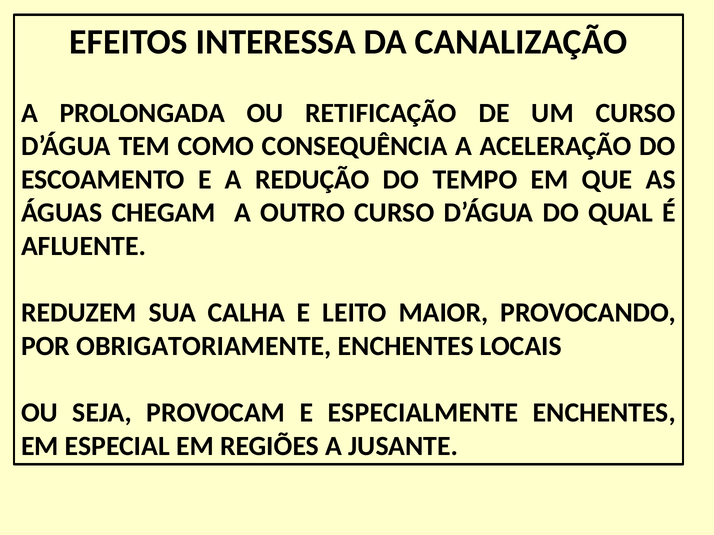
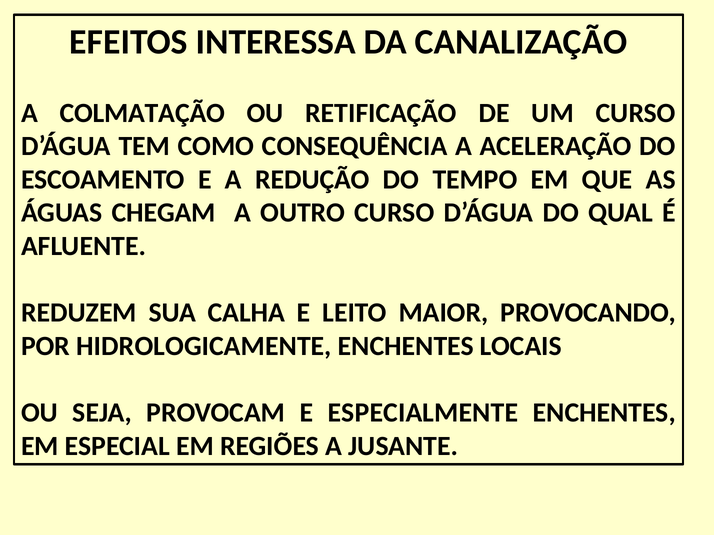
PROLONGADA: PROLONGADA -> COLMATAÇÃO
OBRIGATORIAMENTE: OBRIGATORIAMENTE -> HIDROLOGICAMENTE
